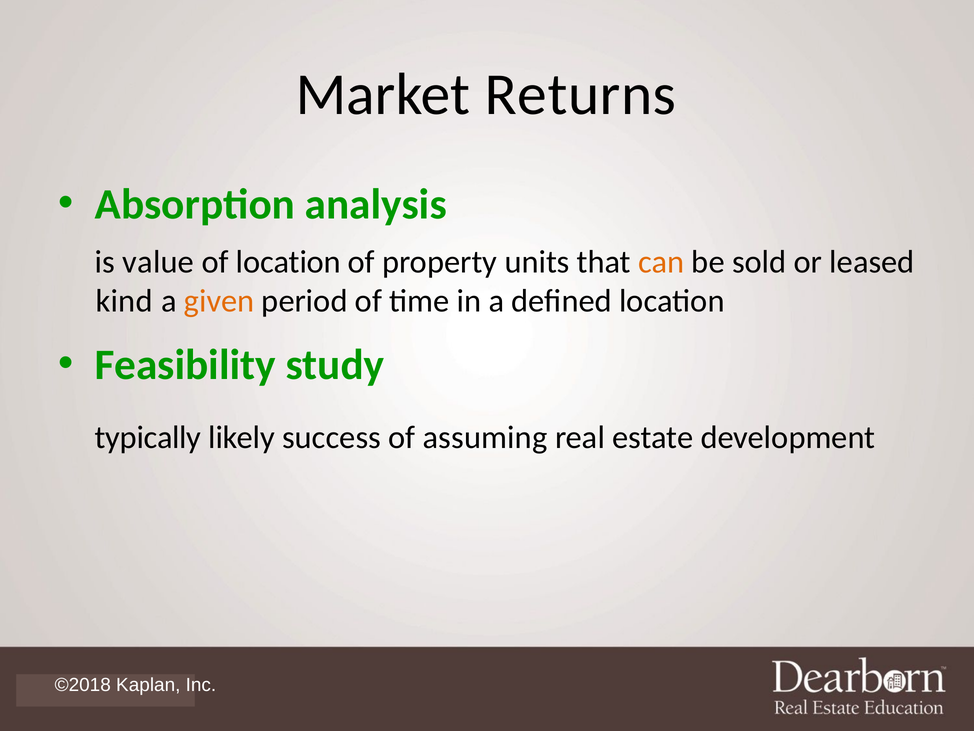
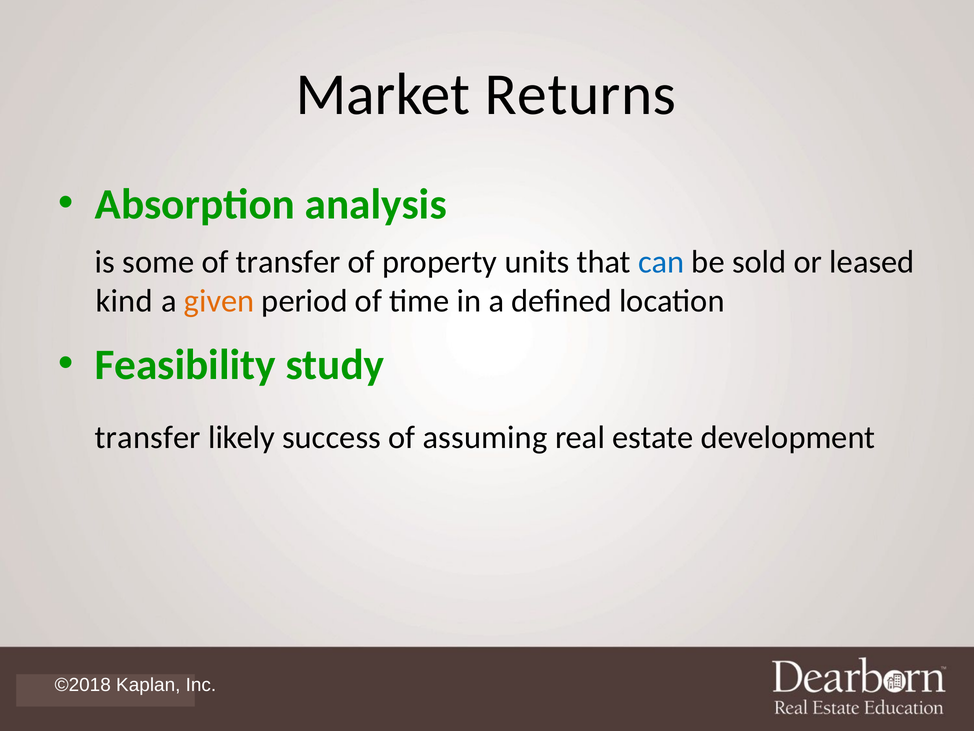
value: value -> some
of location: location -> transfer
can colour: orange -> blue
typically at (148, 437): typically -> transfer
